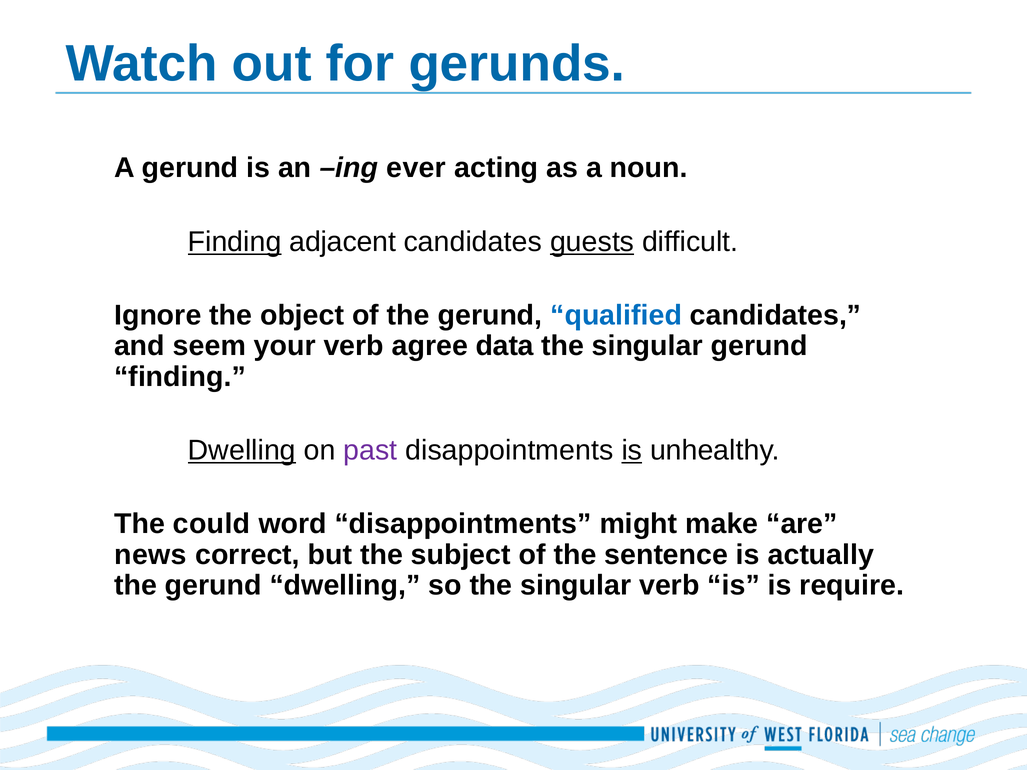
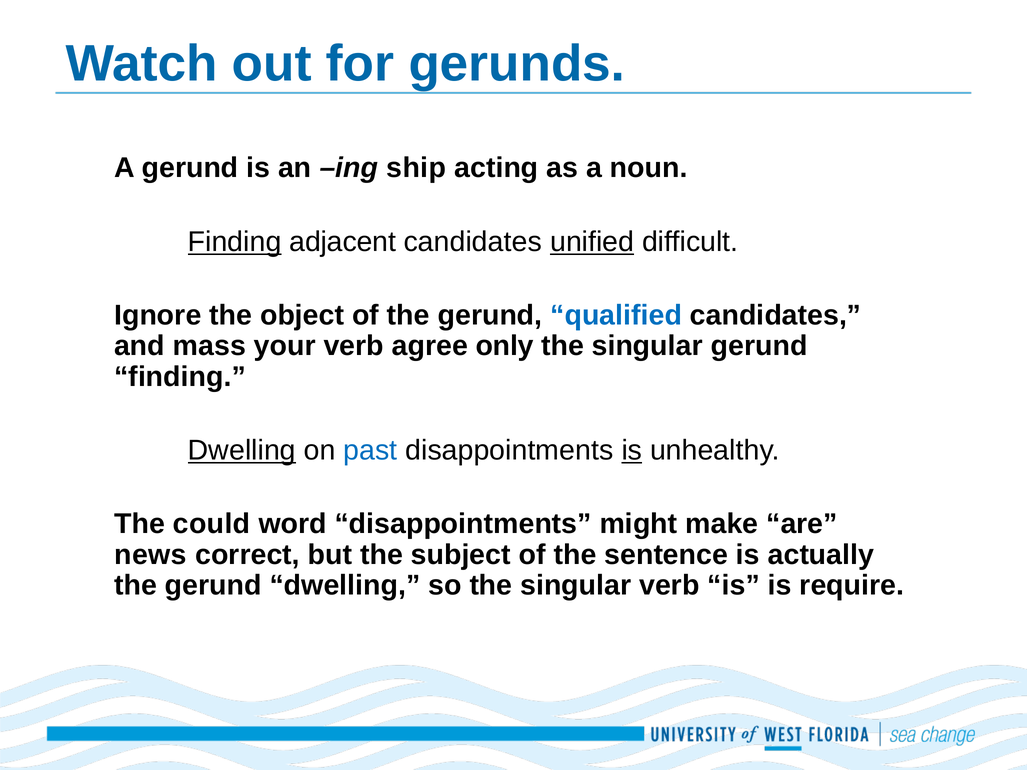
ever: ever -> ship
guests: guests -> unified
seem: seem -> mass
data: data -> only
past colour: purple -> blue
